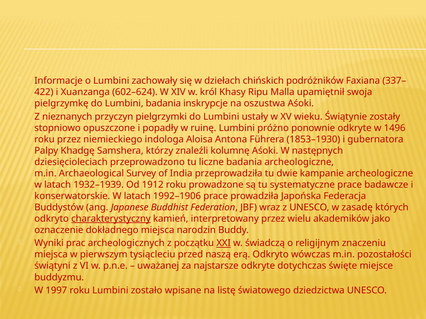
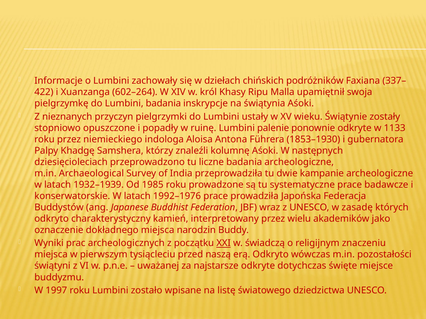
602–624: 602–624 -> 602–264
oszustwa: oszustwa -> świątynia
próżno: próżno -> palenie
1496: 1496 -> 1133
1912: 1912 -> 1985
1992–1906: 1992–1906 -> 1992–1976
charakterystyczny underline: present -> none
